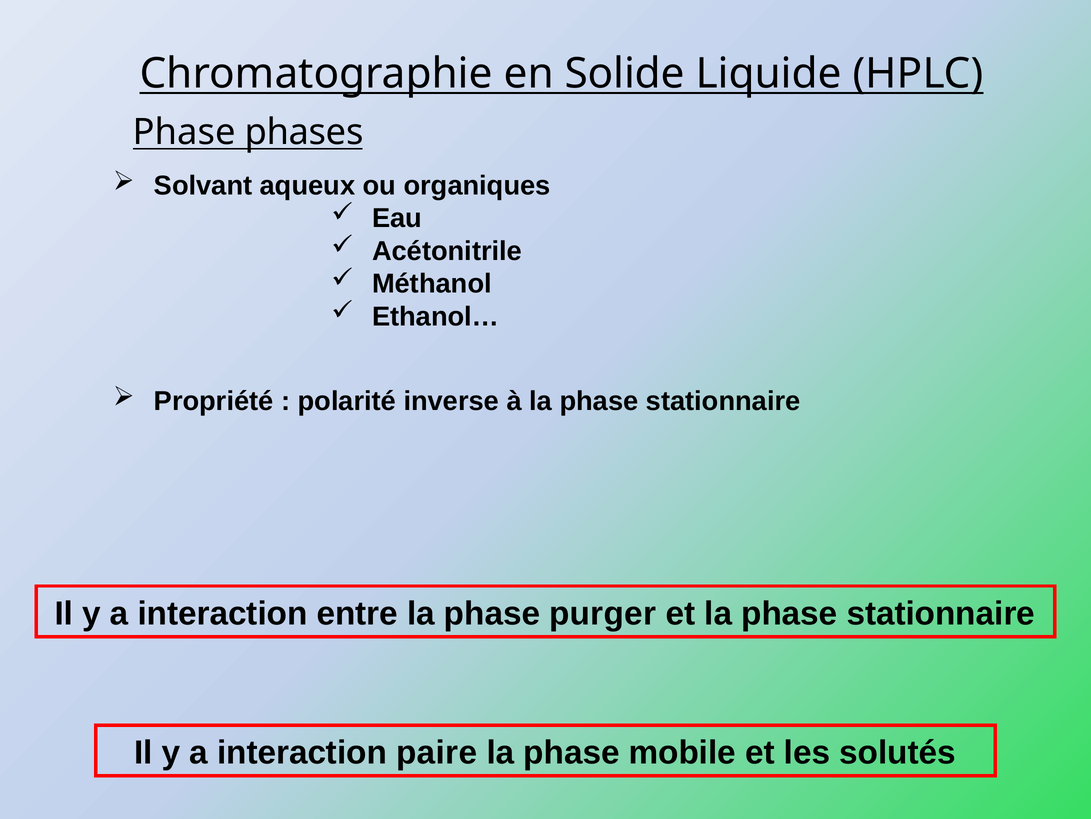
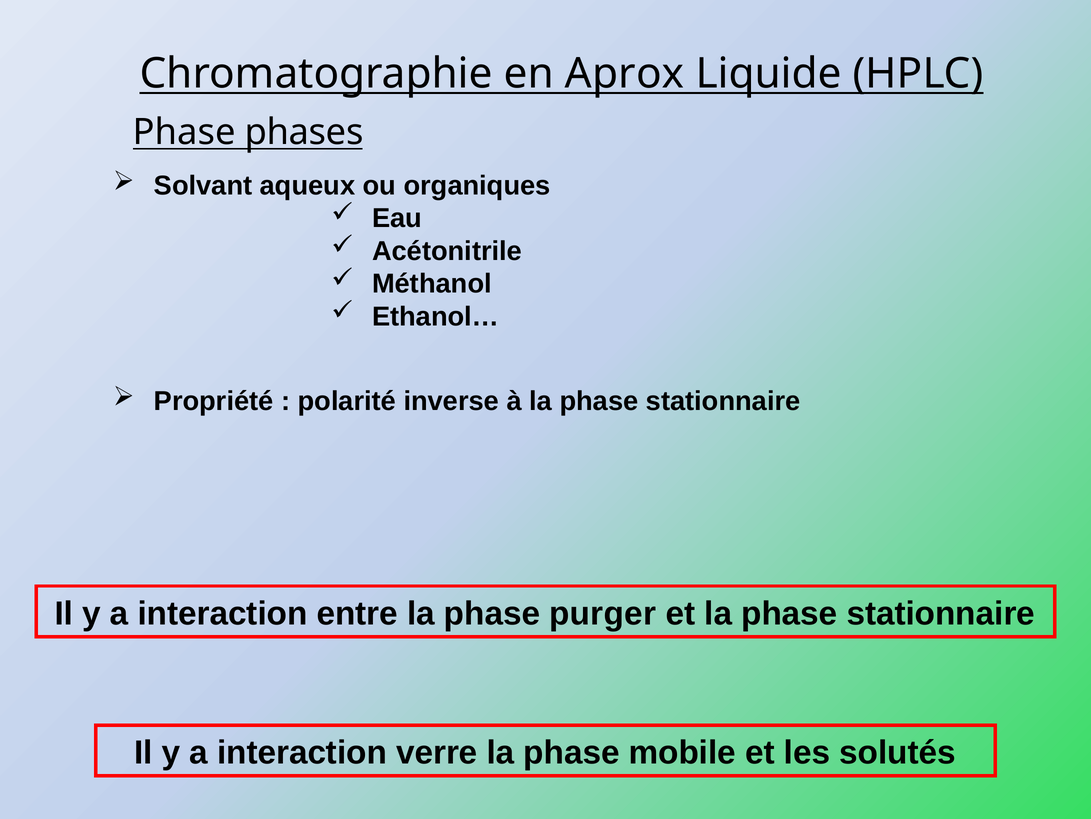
Solide: Solide -> Aprox
paire: paire -> verre
